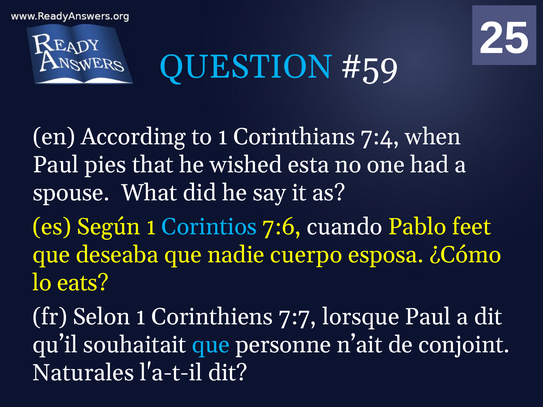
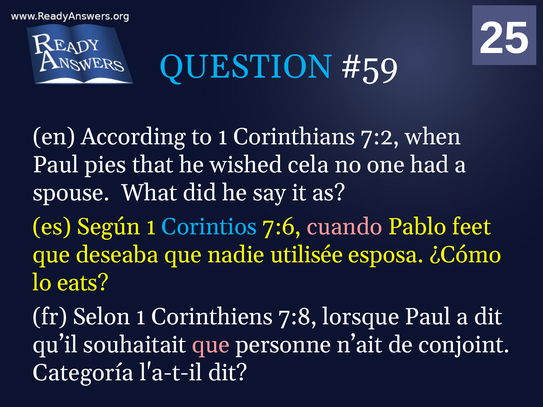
7:4: 7:4 -> 7:2
esta: esta -> cela
cuando colour: white -> pink
cuerpo: cuerpo -> utilisée
7:7: 7:7 -> 7:8
que at (211, 345) colour: light blue -> pink
Naturales: Naturales -> Categoría
